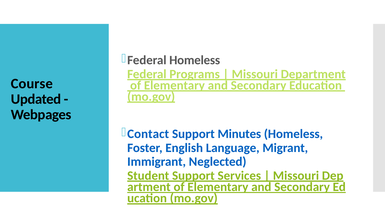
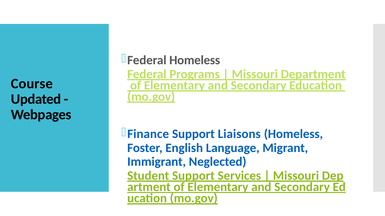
Contact: Contact -> Finance
Minutes: Minutes -> Liaisons
